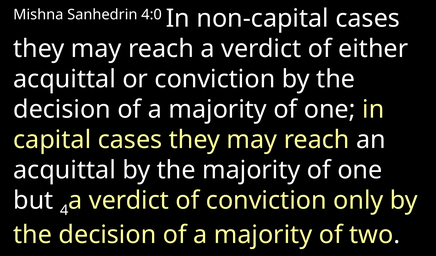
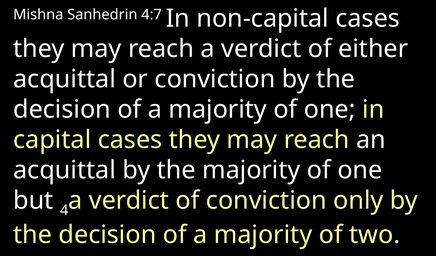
4:0: 4:0 -> 4:7
